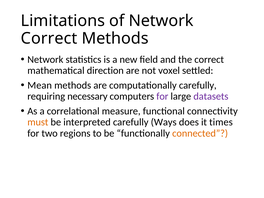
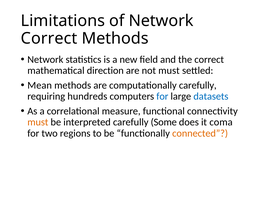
not voxel: voxel -> must
necessary: necessary -> hundreds
for at (162, 96) colour: purple -> blue
datasets colour: purple -> blue
Ways: Ways -> Some
times: times -> coma
